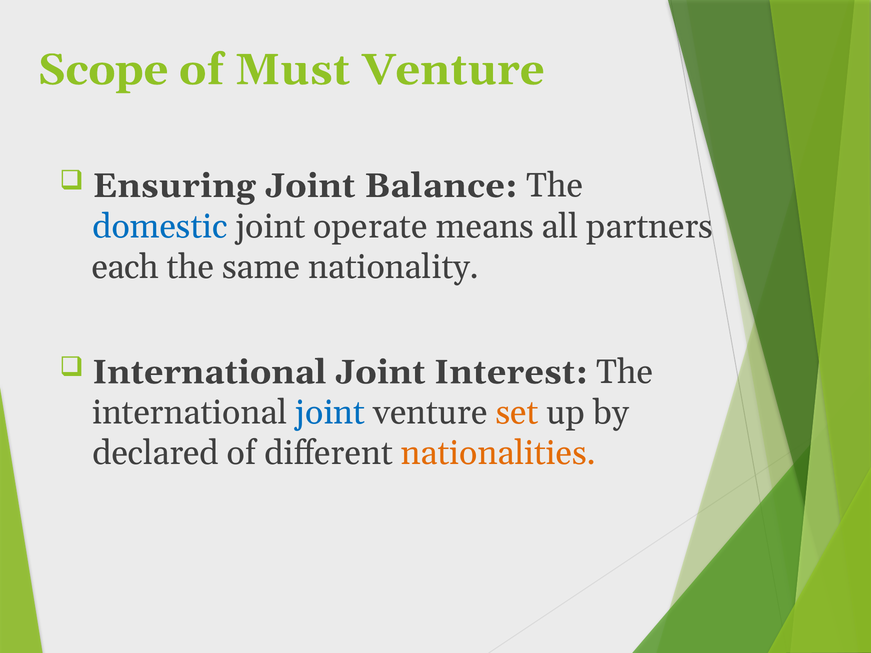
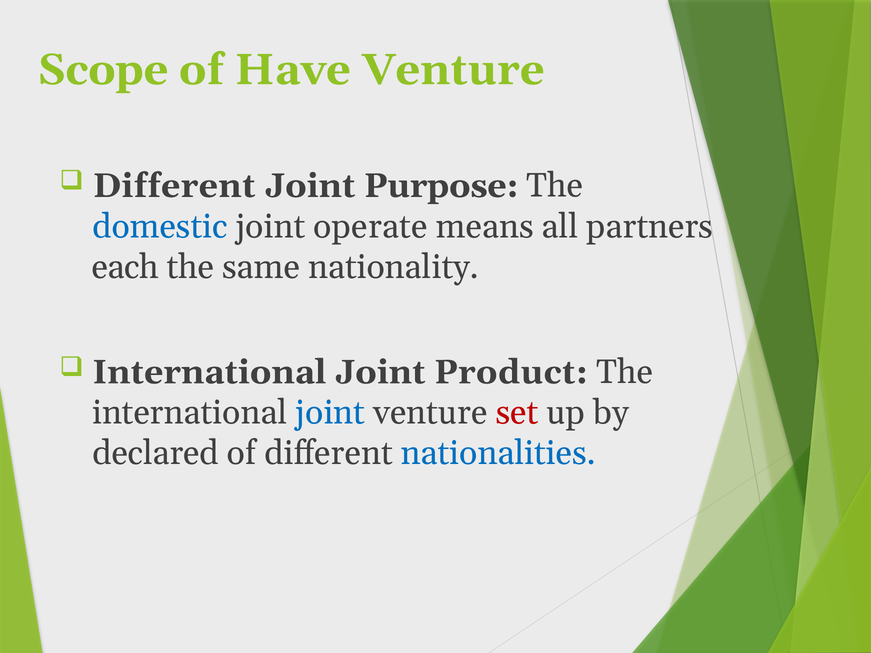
Must: Must -> Have
Ensuring at (174, 186): Ensuring -> Different
Balance: Balance -> Purpose
Interest: Interest -> Product
set colour: orange -> red
nationalities colour: orange -> blue
